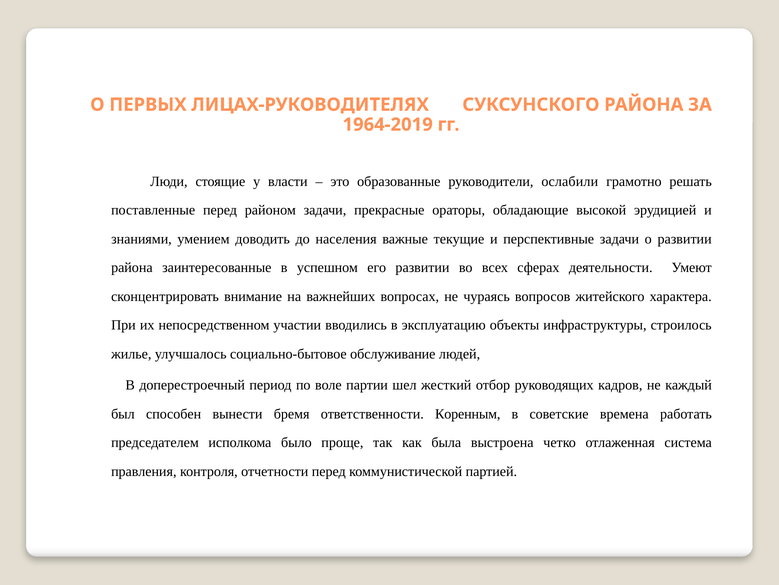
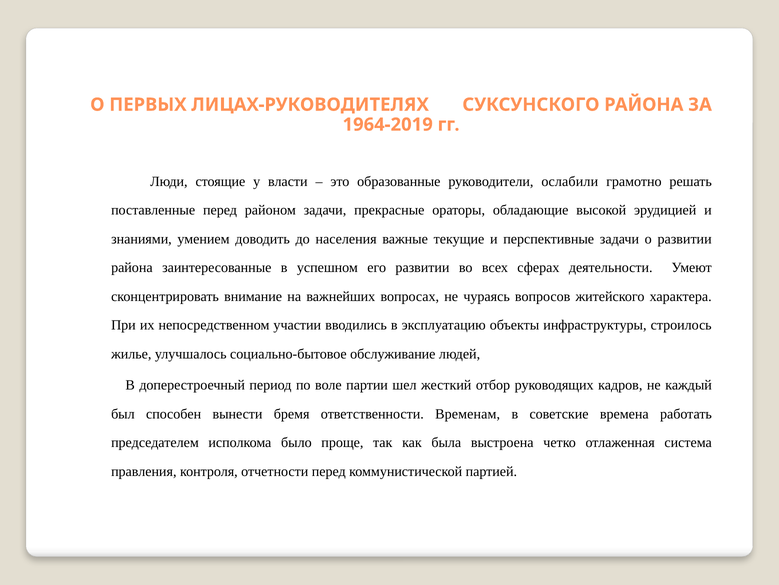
Коренным: Коренным -> Временам
